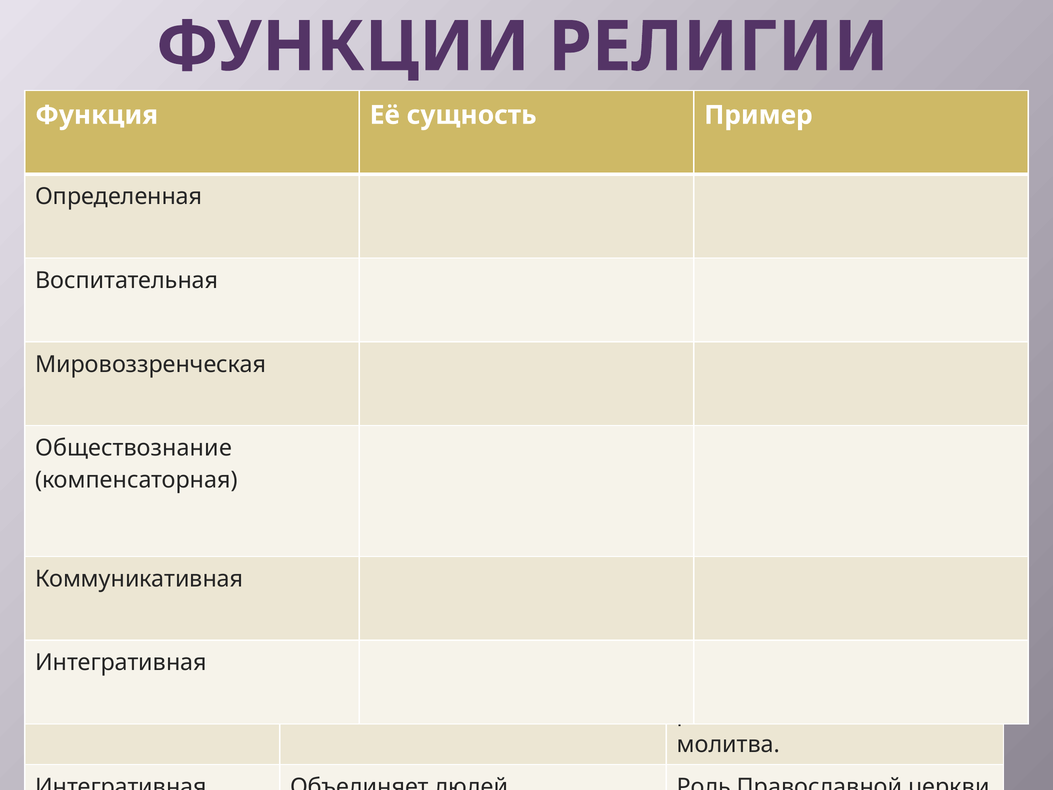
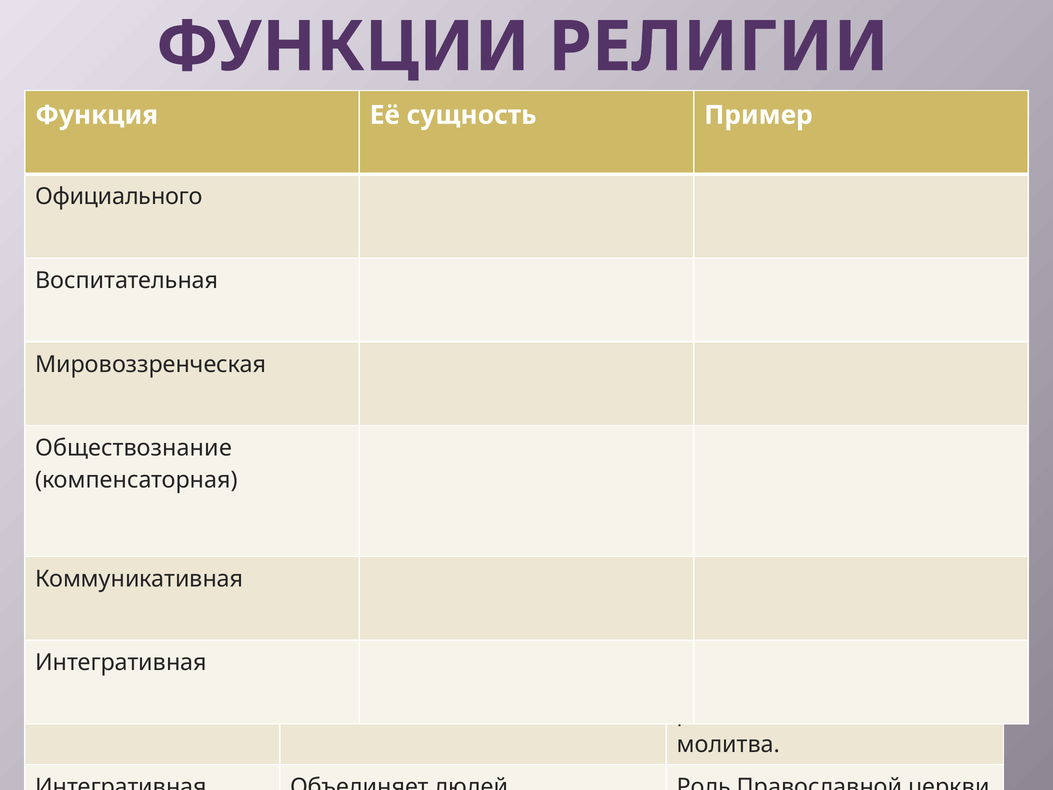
Определенная: Определенная -> Официального
